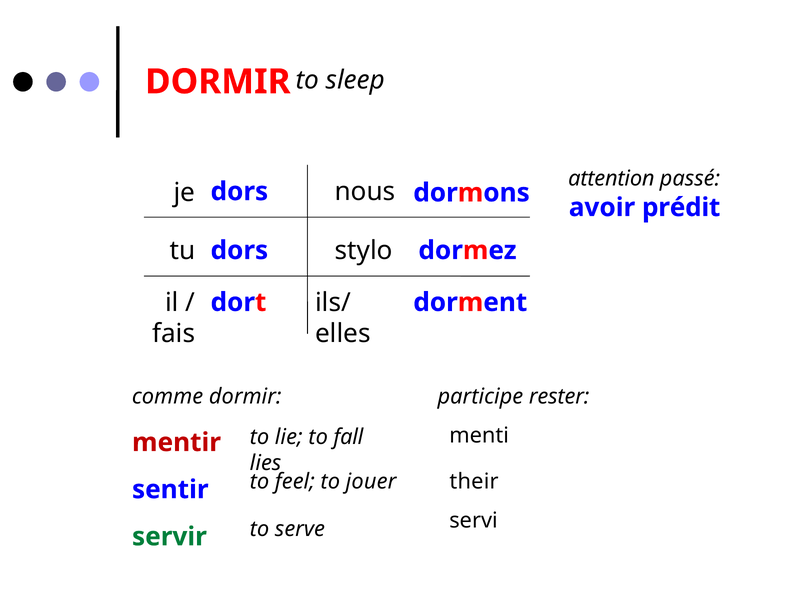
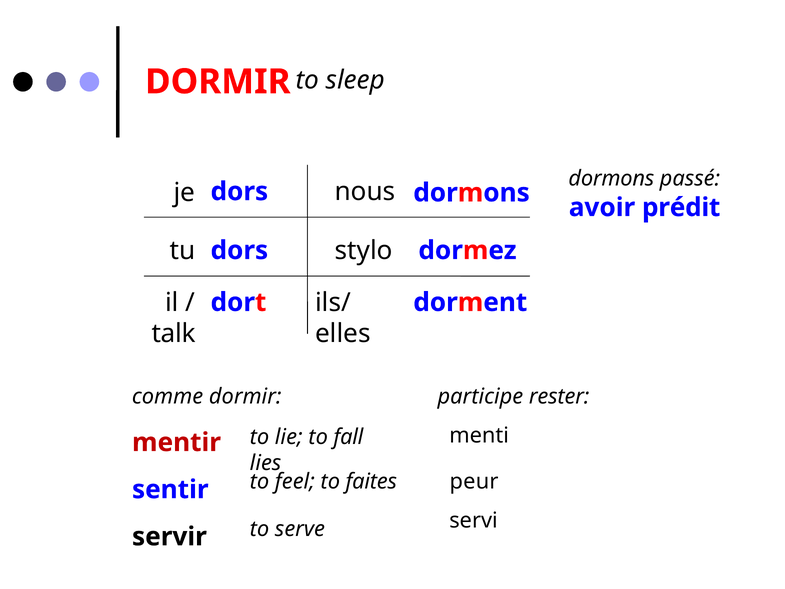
attention at (611, 178): attention -> dormons
fais: fais -> talk
jouer: jouer -> faites
their: their -> peur
servir colour: green -> black
